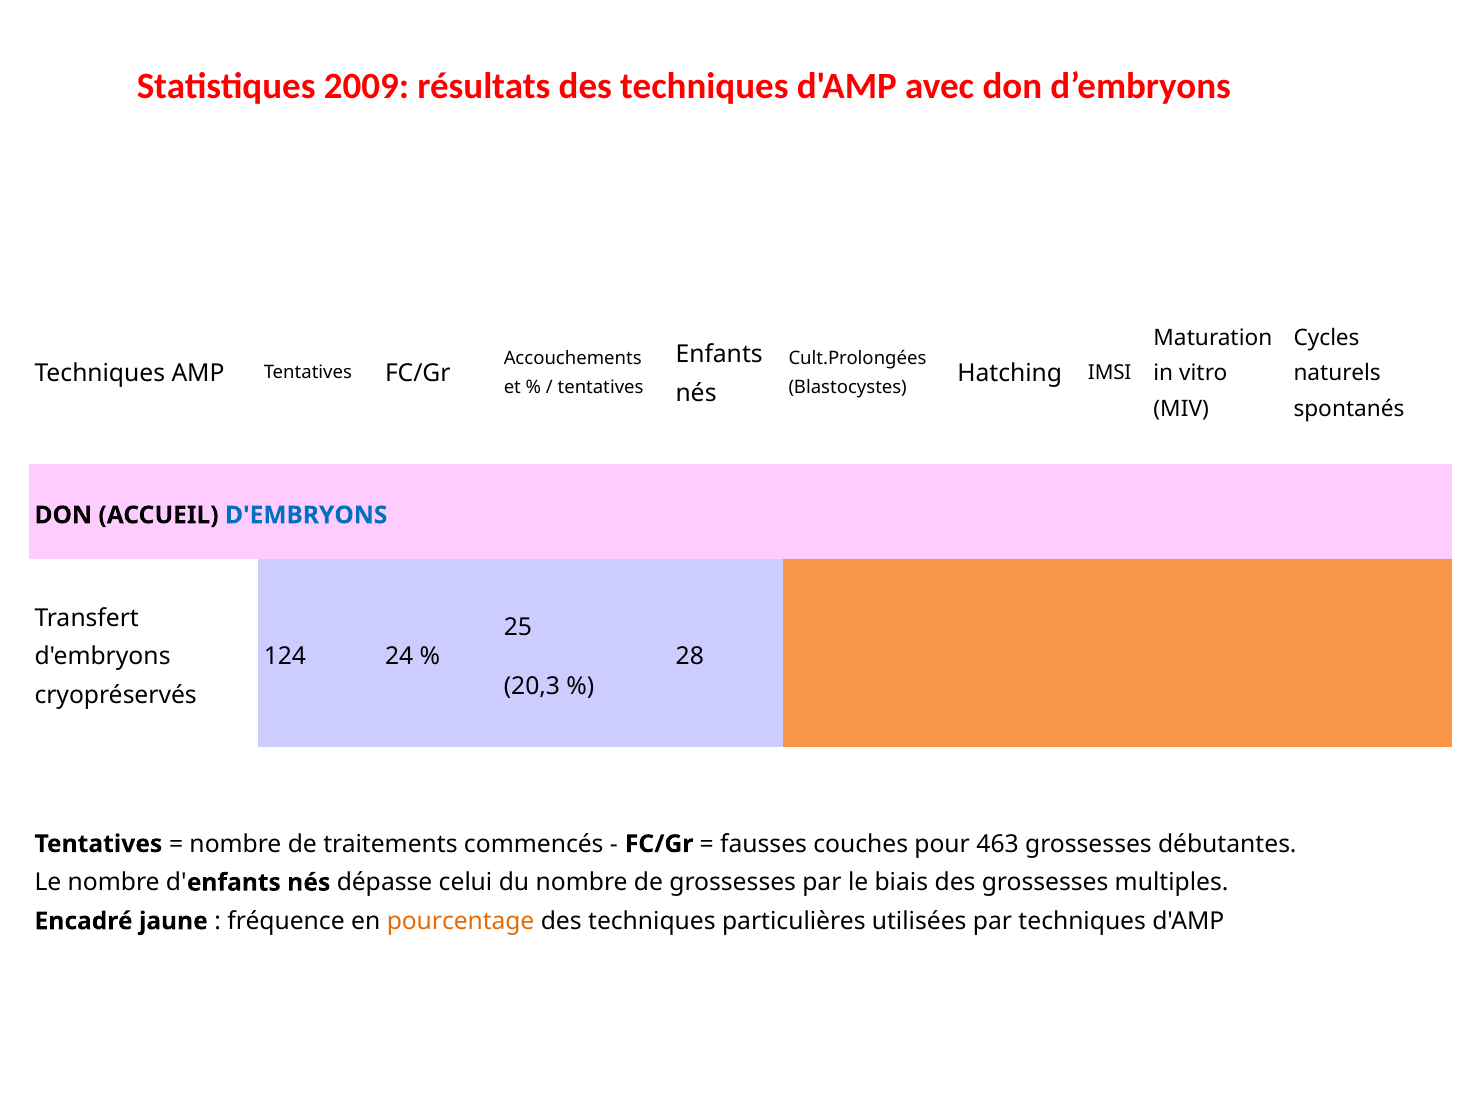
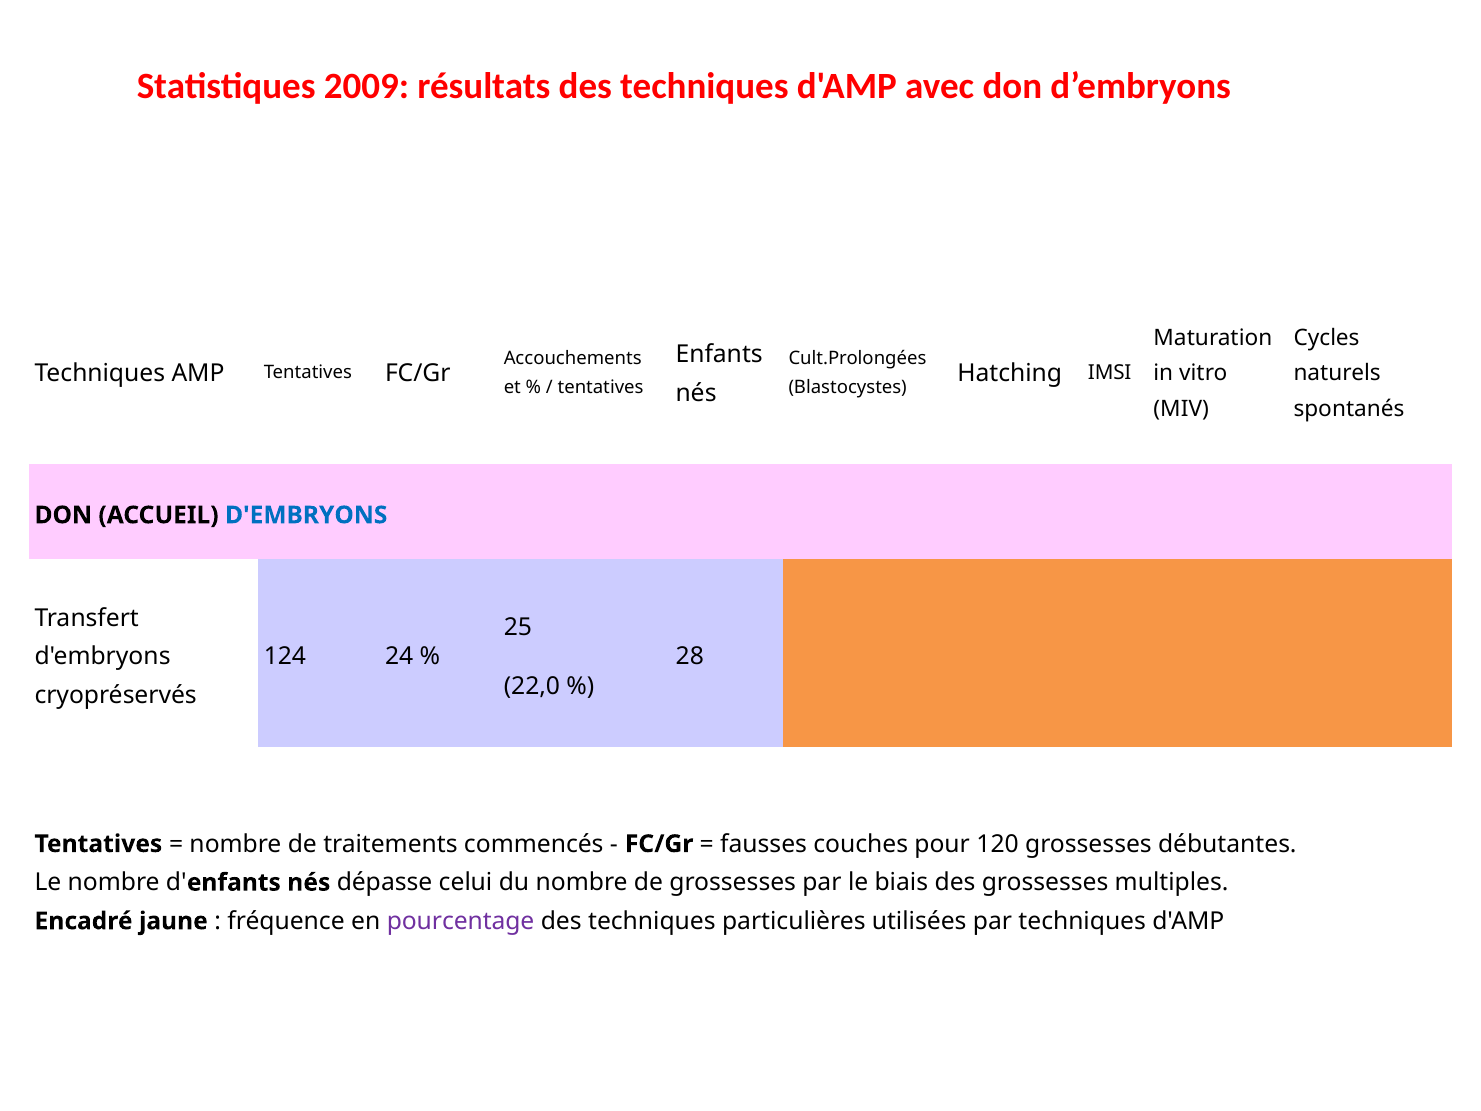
20,3: 20,3 -> 22,0
463: 463 -> 120
pourcentage colour: orange -> purple
